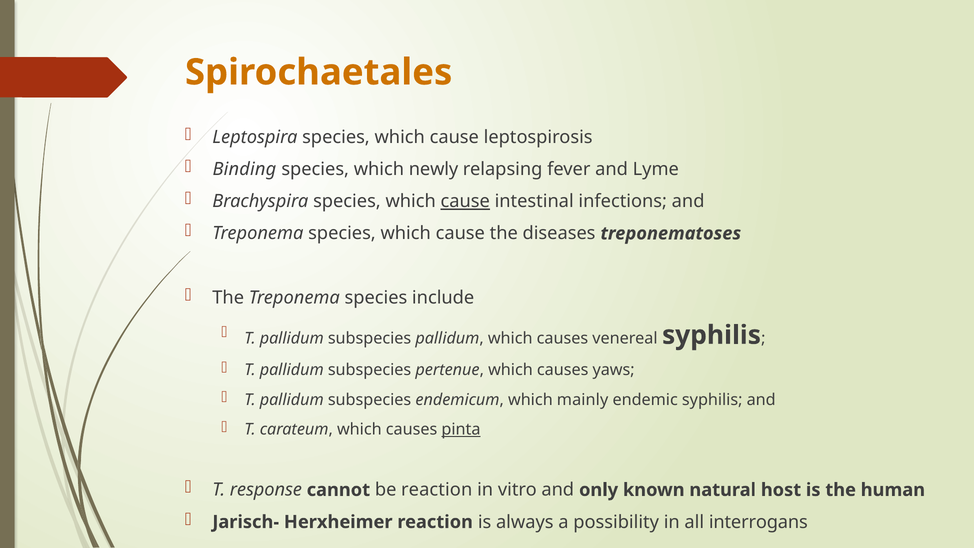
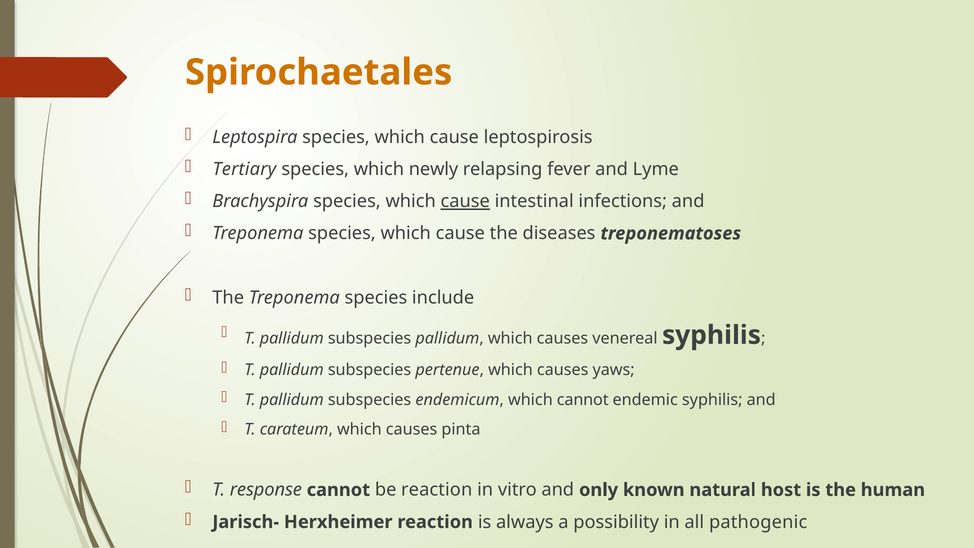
Binding: Binding -> Tertiary
which mainly: mainly -> cannot
pinta underline: present -> none
interrogans: interrogans -> pathogenic
